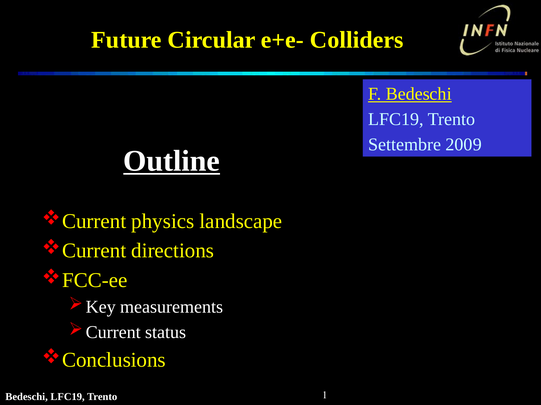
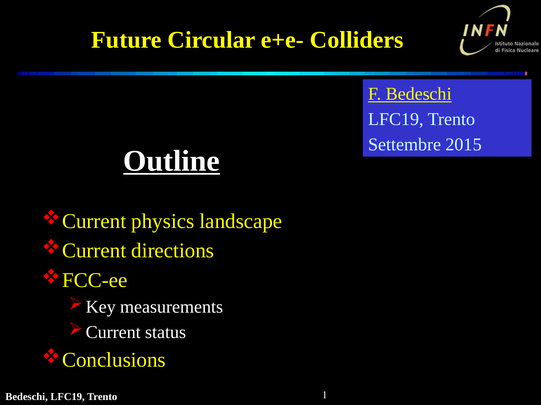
2009: 2009 -> 2015
